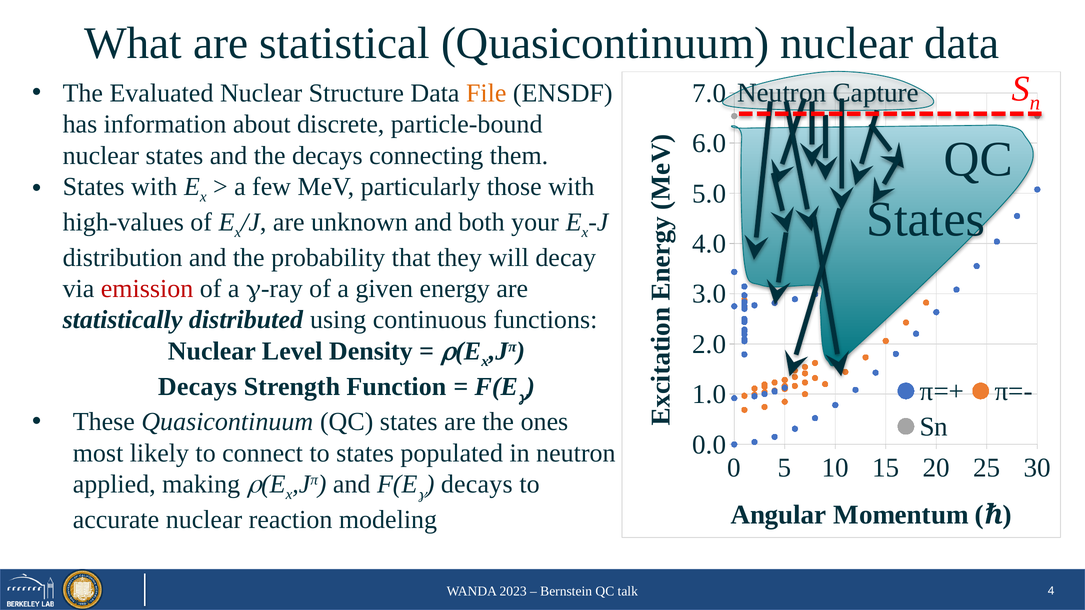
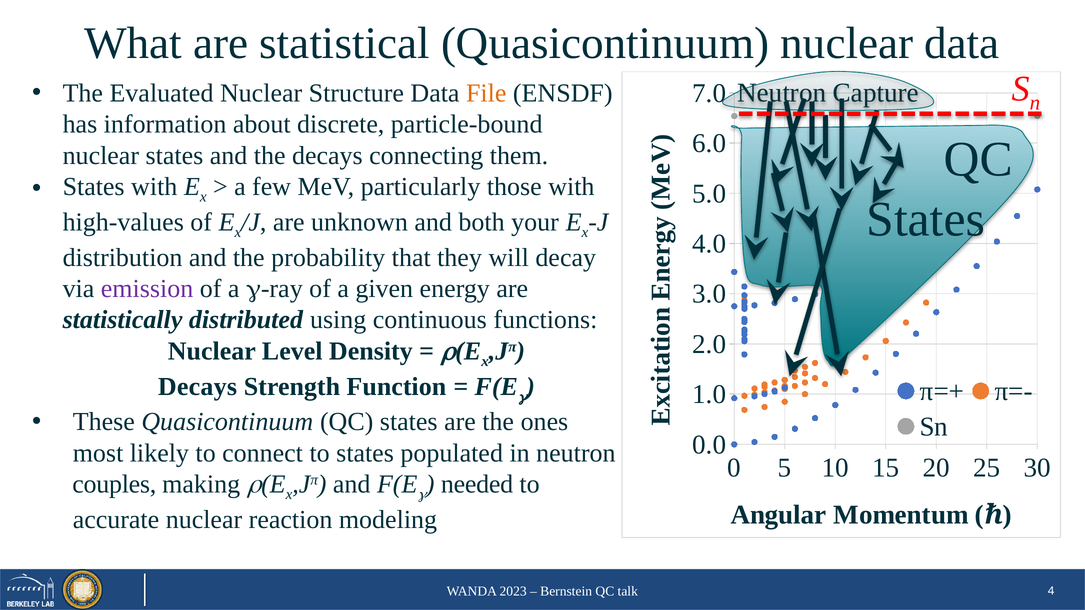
emission colour: red -> purple
applied: applied -> couples
decays at (477, 484): decays -> needed
